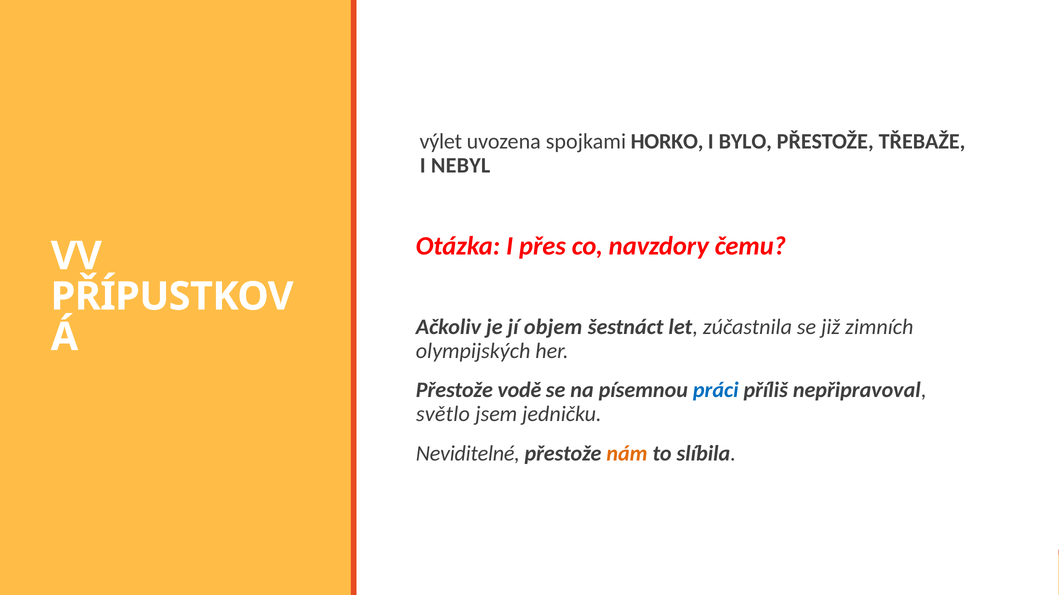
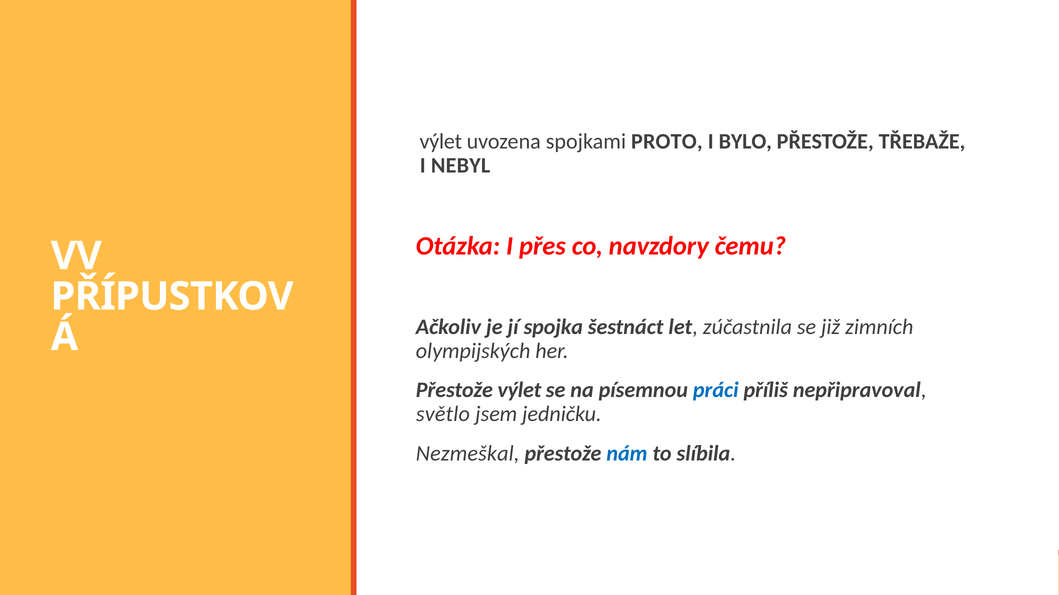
HORKO: HORKO -> PROTO
objem: objem -> spojka
Přestože vodě: vodě -> výlet
Neviditelné: Neviditelné -> Nezmeškal
nám colour: orange -> blue
